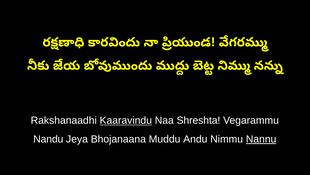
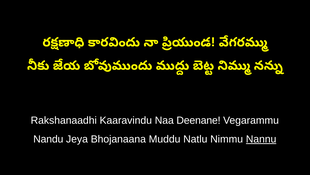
Kaaravindu underline: present -> none
Shreshta: Shreshta -> Deenane
Andu: Andu -> Natlu
